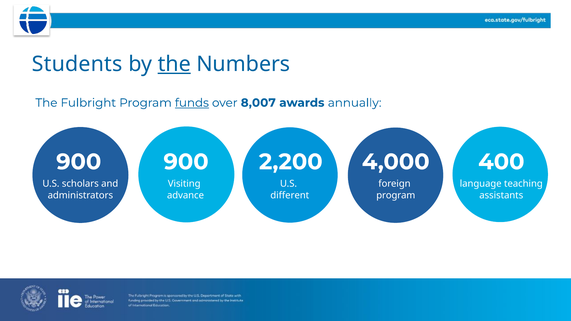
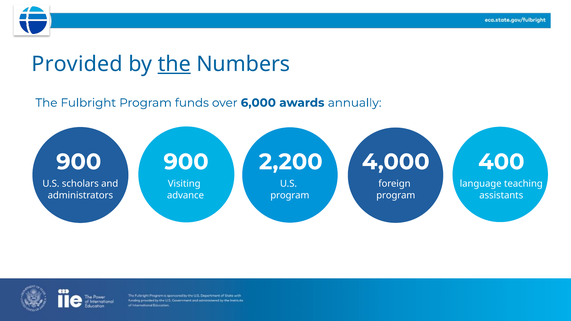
Students: Students -> Provided
funds underline: present -> none
8,007: 8,007 -> 6,000
different at (290, 195): different -> program
